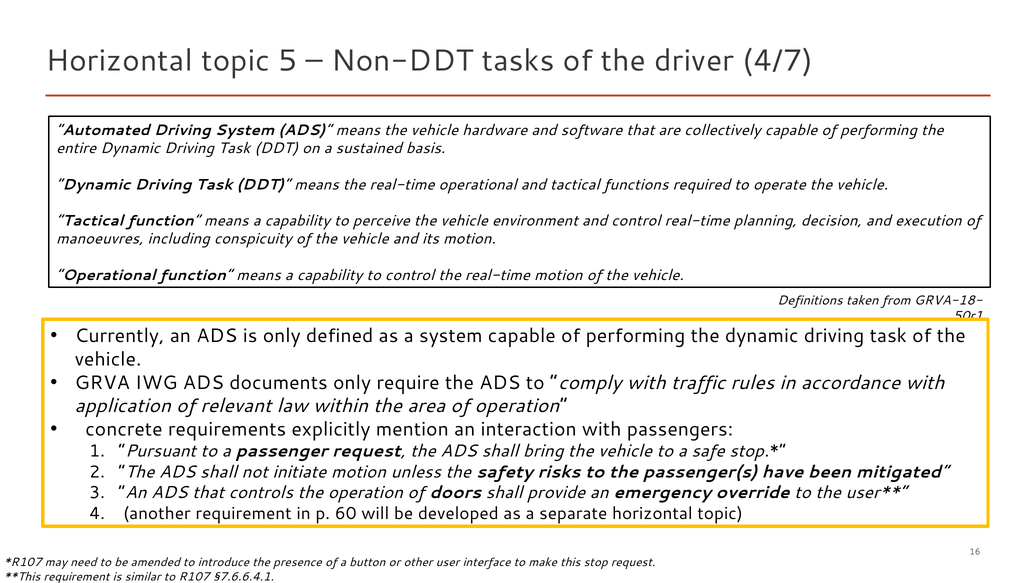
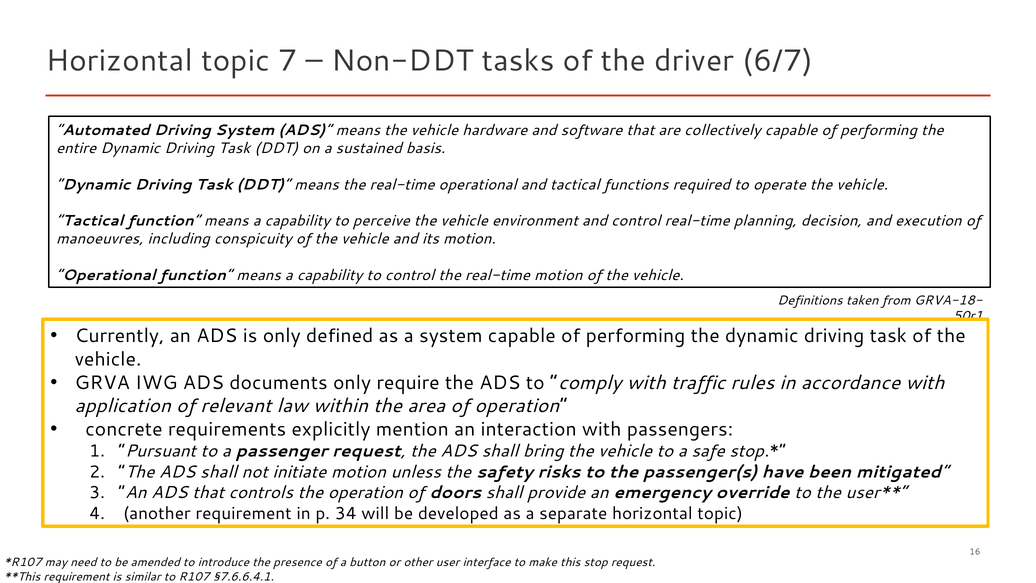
5: 5 -> 7
4/7: 4/7 -> 6/7
60: 60 -> 34
